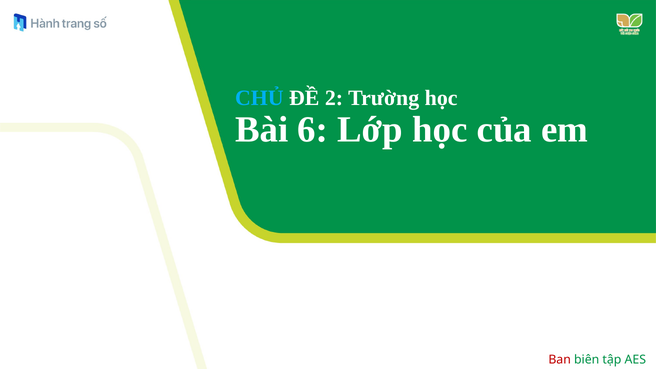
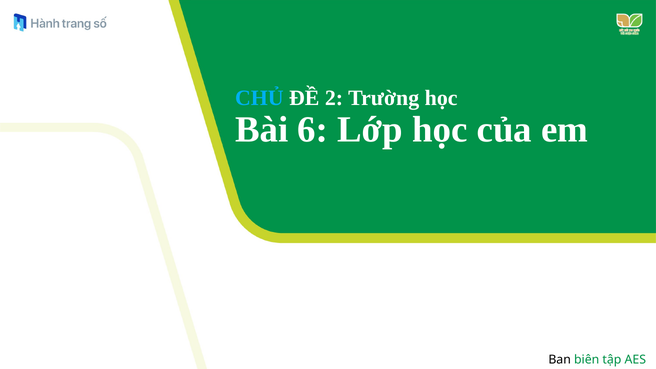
Ban colour: red -> black
